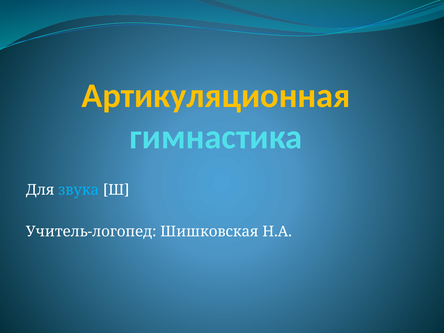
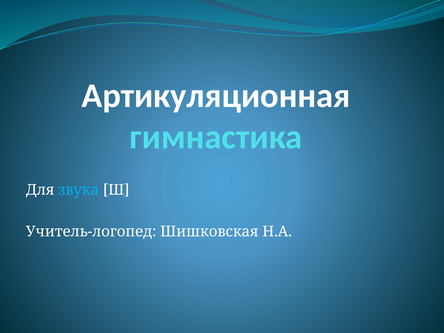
Артикуляционная colour: yellow -> white
